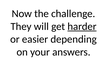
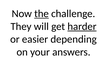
the underline: none -> present
